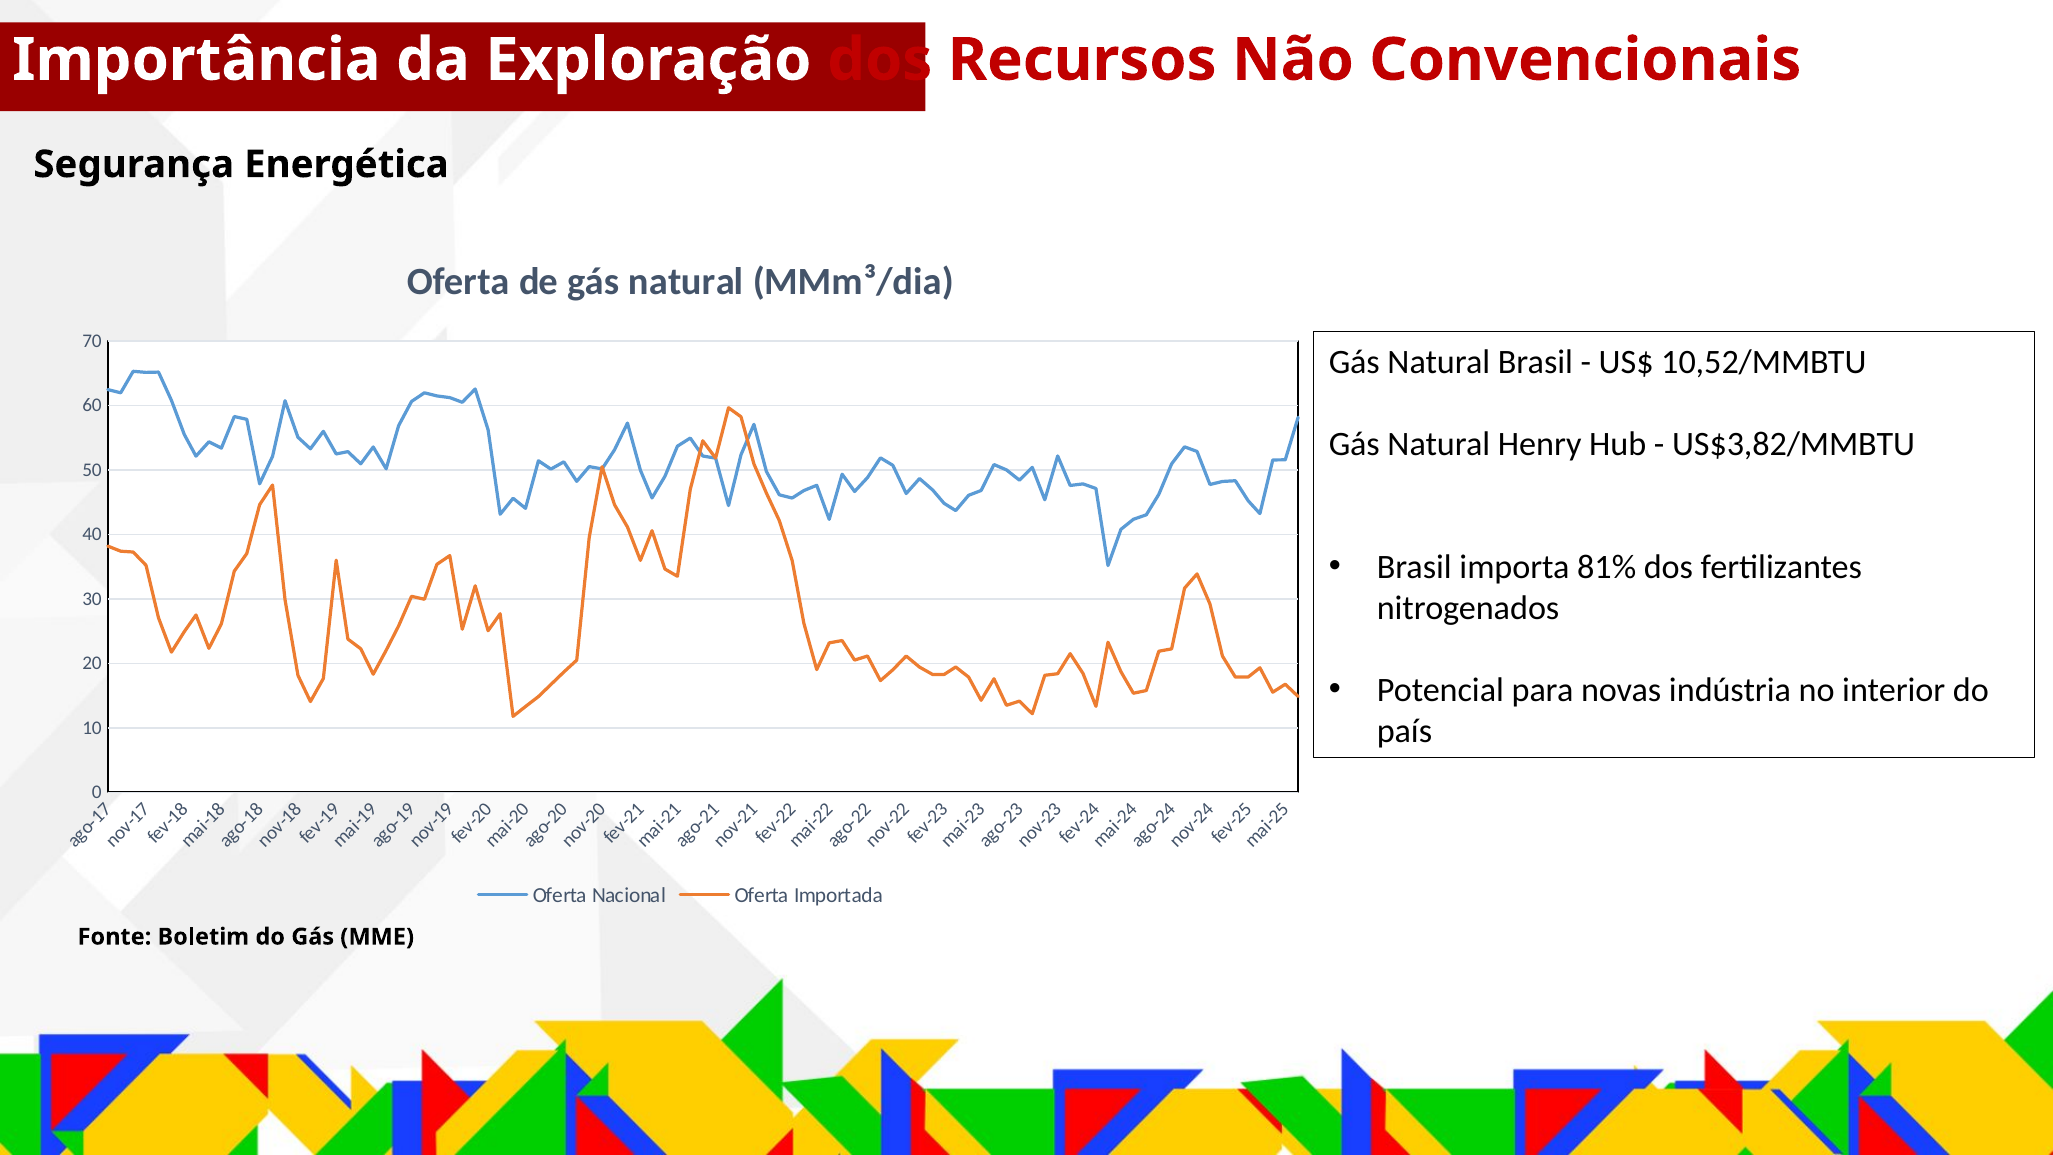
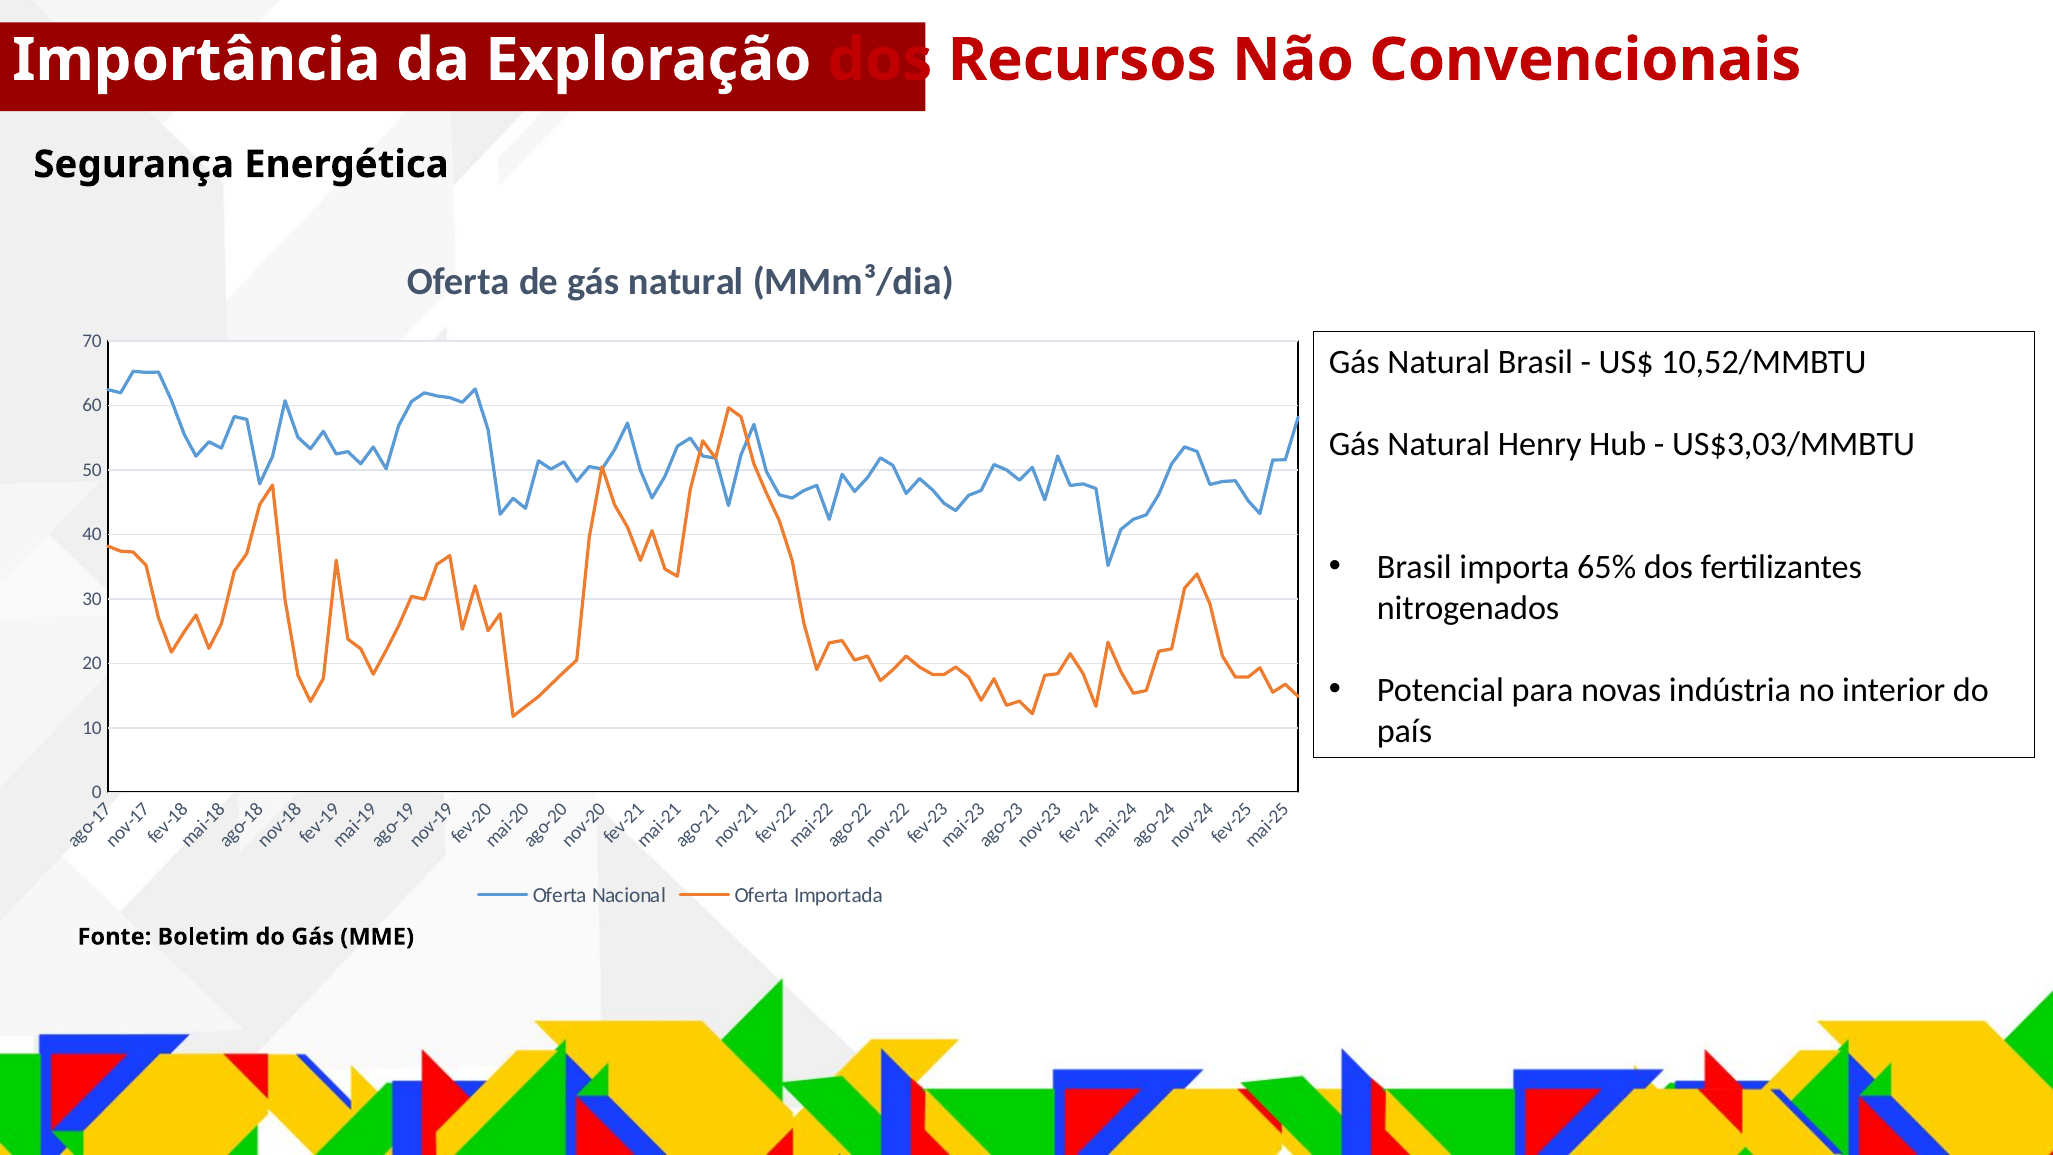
US$3,82/MMBTU: US$3,82/MMBTU -> US$3,03/MMBTU
81%: 81% -> 65%
